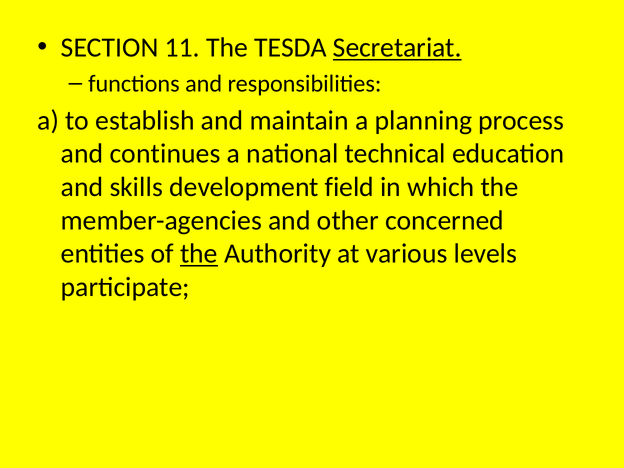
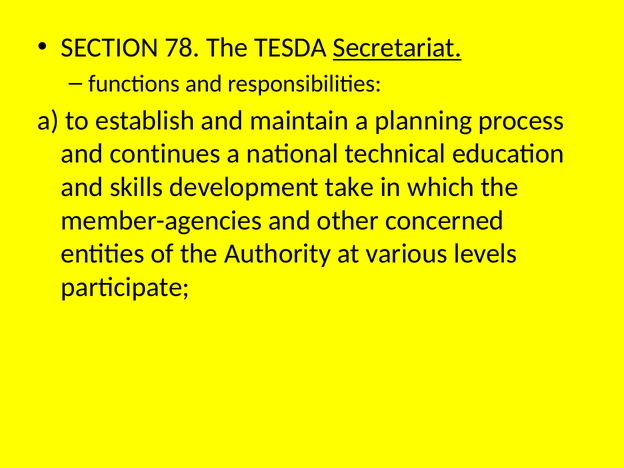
11: 11 -> 78
field: field -> take
the at (199, 254) underline: present -> none
